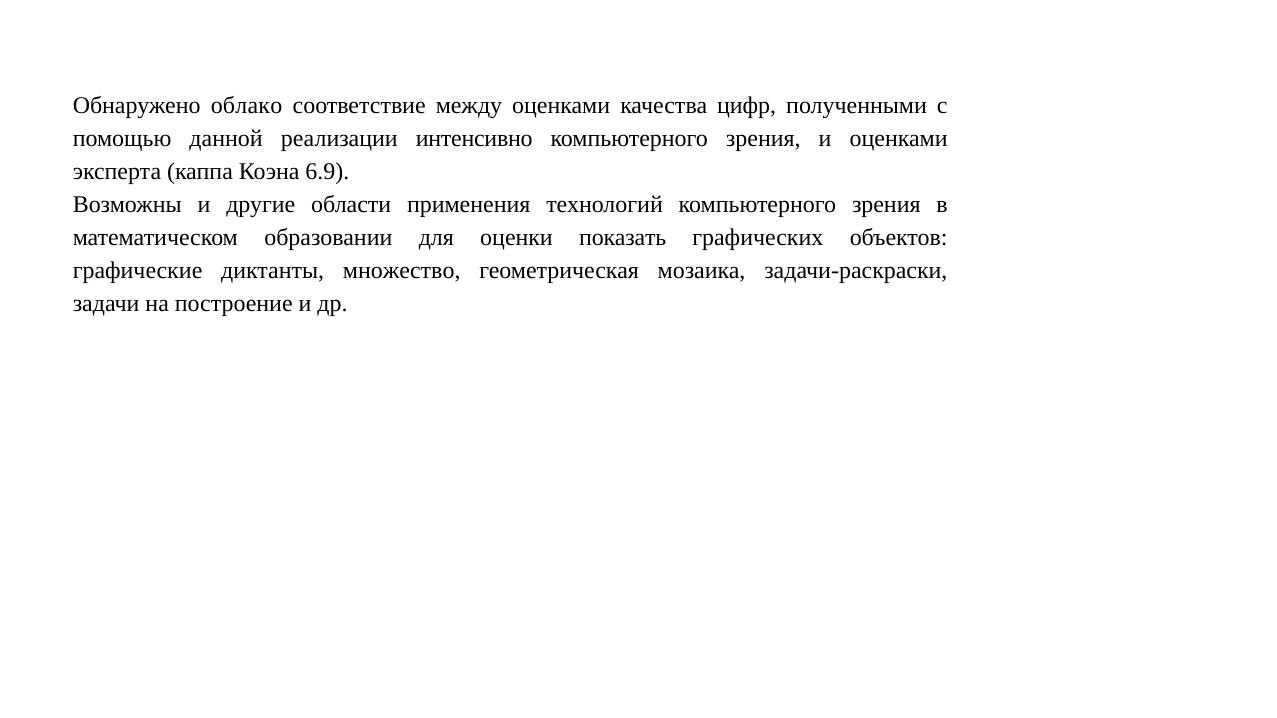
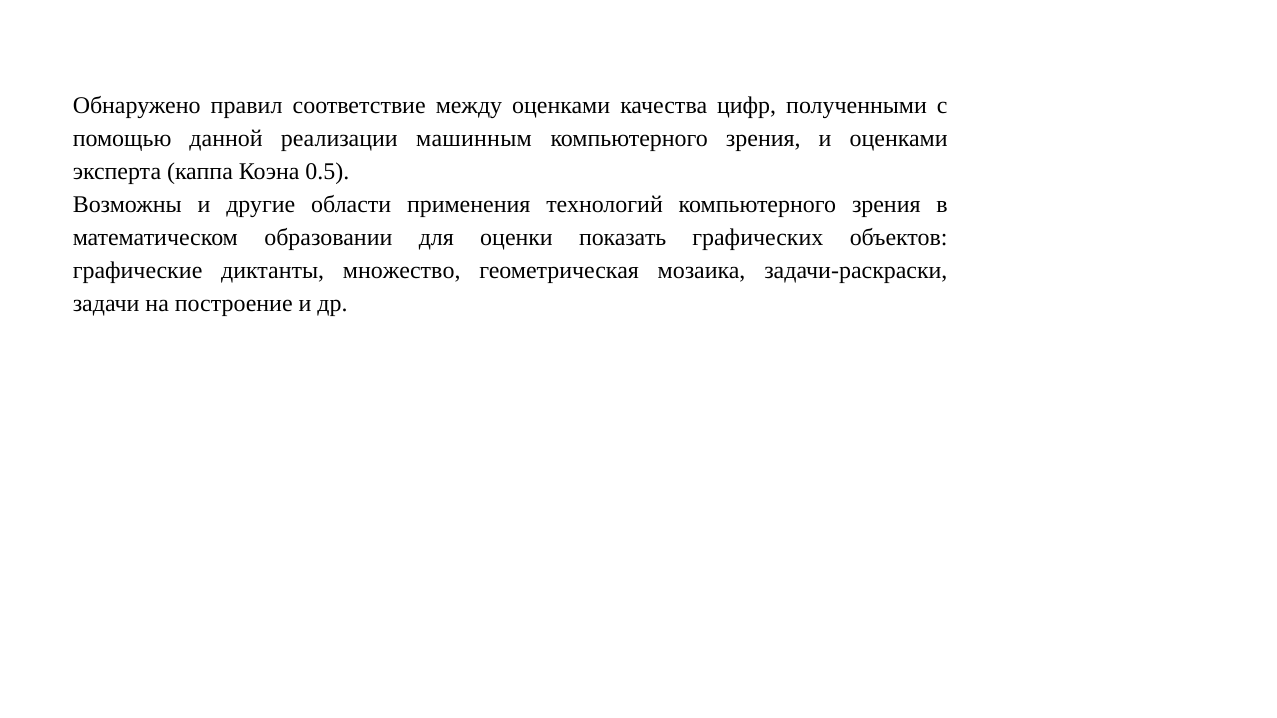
облако: облако -> правил
интенсивно: интенсивно -> машинным
6.9: 6.9 -> 0.5
